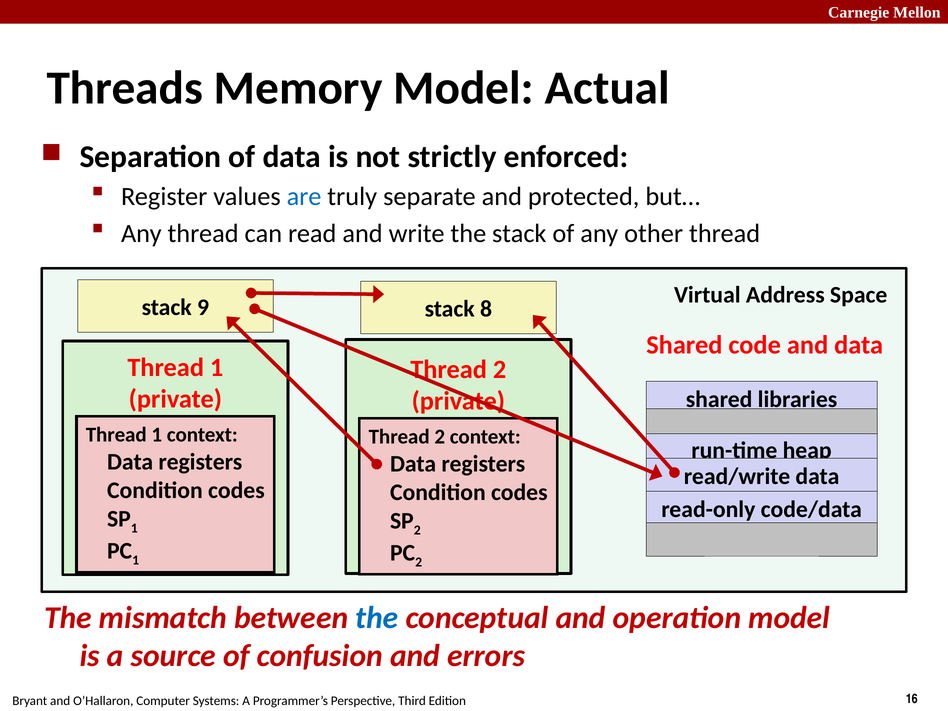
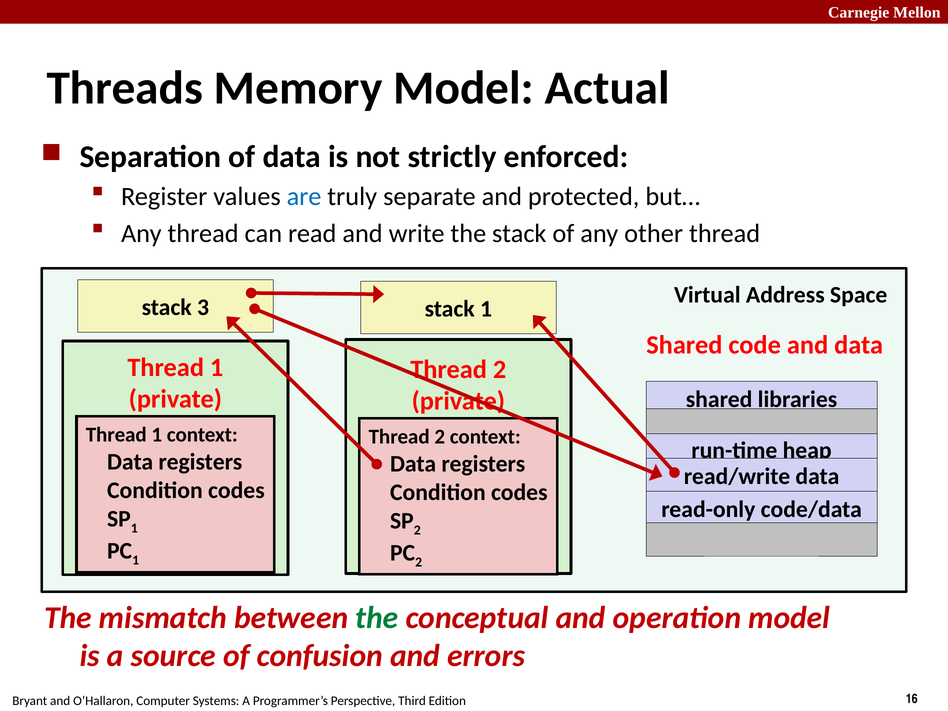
9: 9 -> 3
stack 8: 8 -> 1
the at (377, 618) colour: blue -> green
